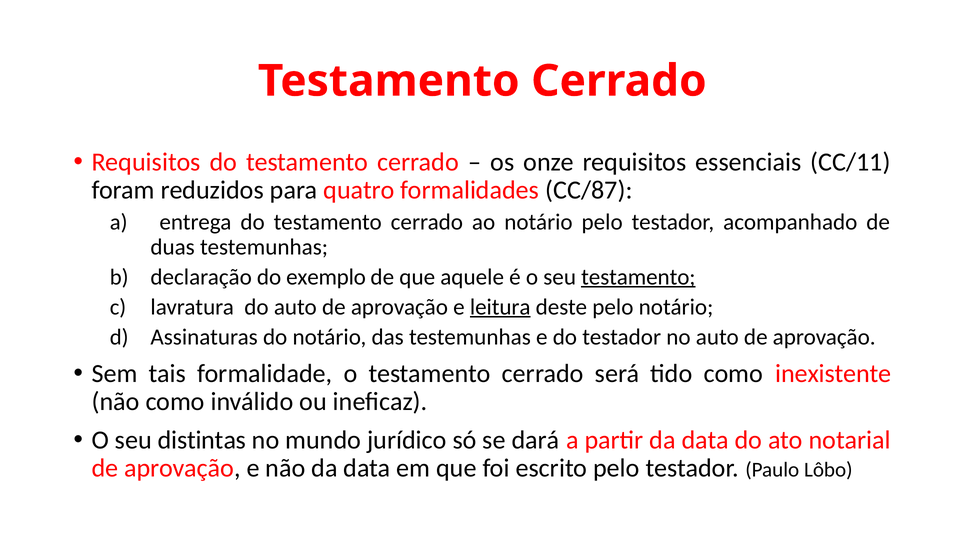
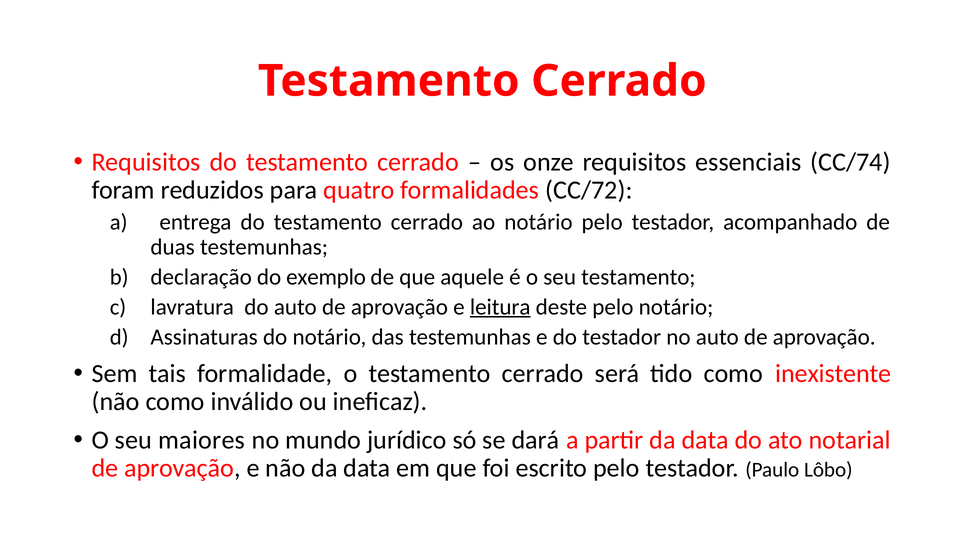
CC/11: CC/11 -> CC/74
CC/87: CC/87 -> CC/72
testamento at (638, 277) underline: present -> none
distintas: distintas -> maiores
